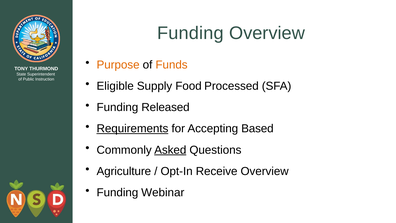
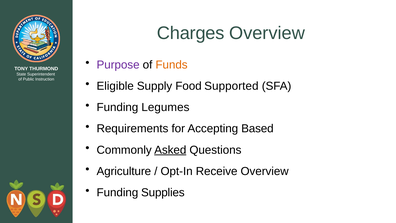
Funding at (190, 33): Funding -> Charges
Purpose colour: orange -> purple
Processed: Processed -> Supported
Released: Released -> Legumes
Requirements underline: present -> none
Webinar: Webinar -> Supplies
